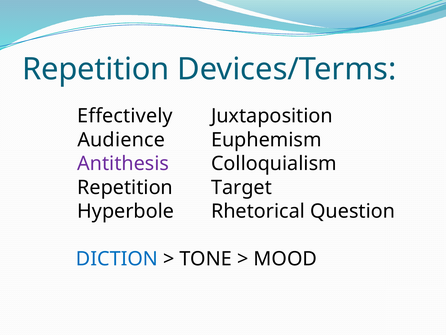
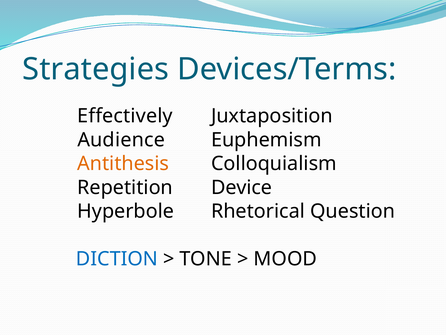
Repetition at (96, 69): Repetition -> Strategies
Antithesis colour: purple -> orange
Target: Target -> Device
